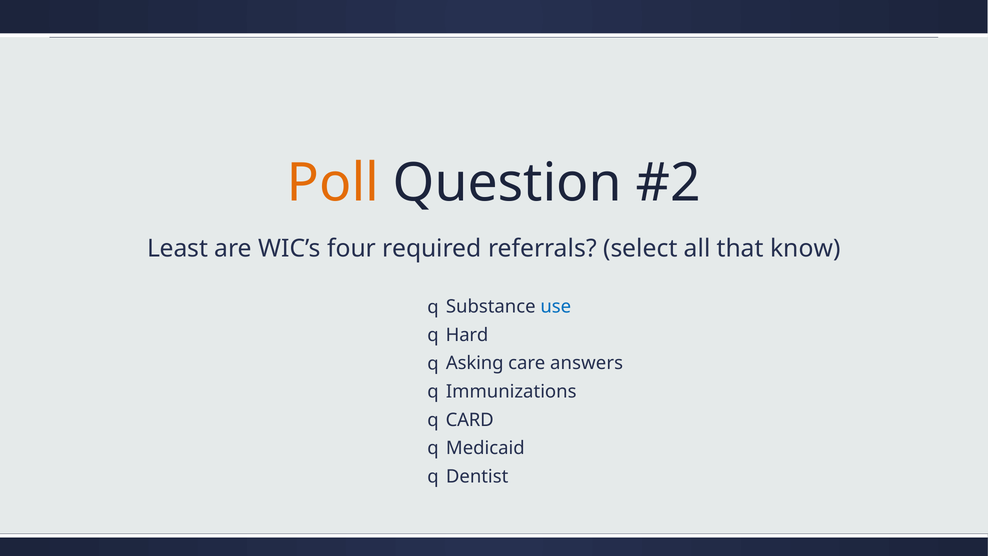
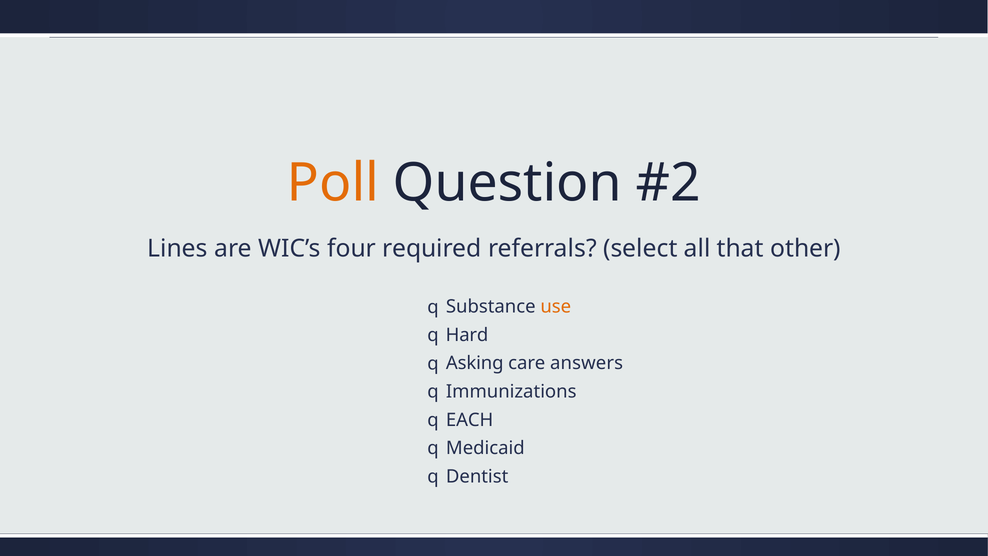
Least: Least -> Lines
know: know -> other
use colour: blue -> orange
CARD: CARD -> EACH
